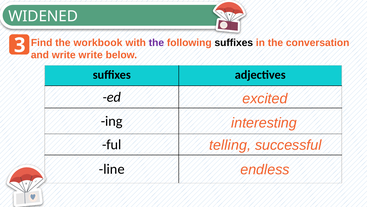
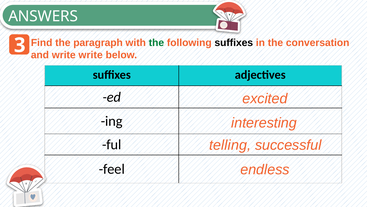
WIDENED: WIDENED -> ANSWERS
workbook: workbook -> paragraph
the at (156, 43) colour: purple -> green
line: line -> feel
